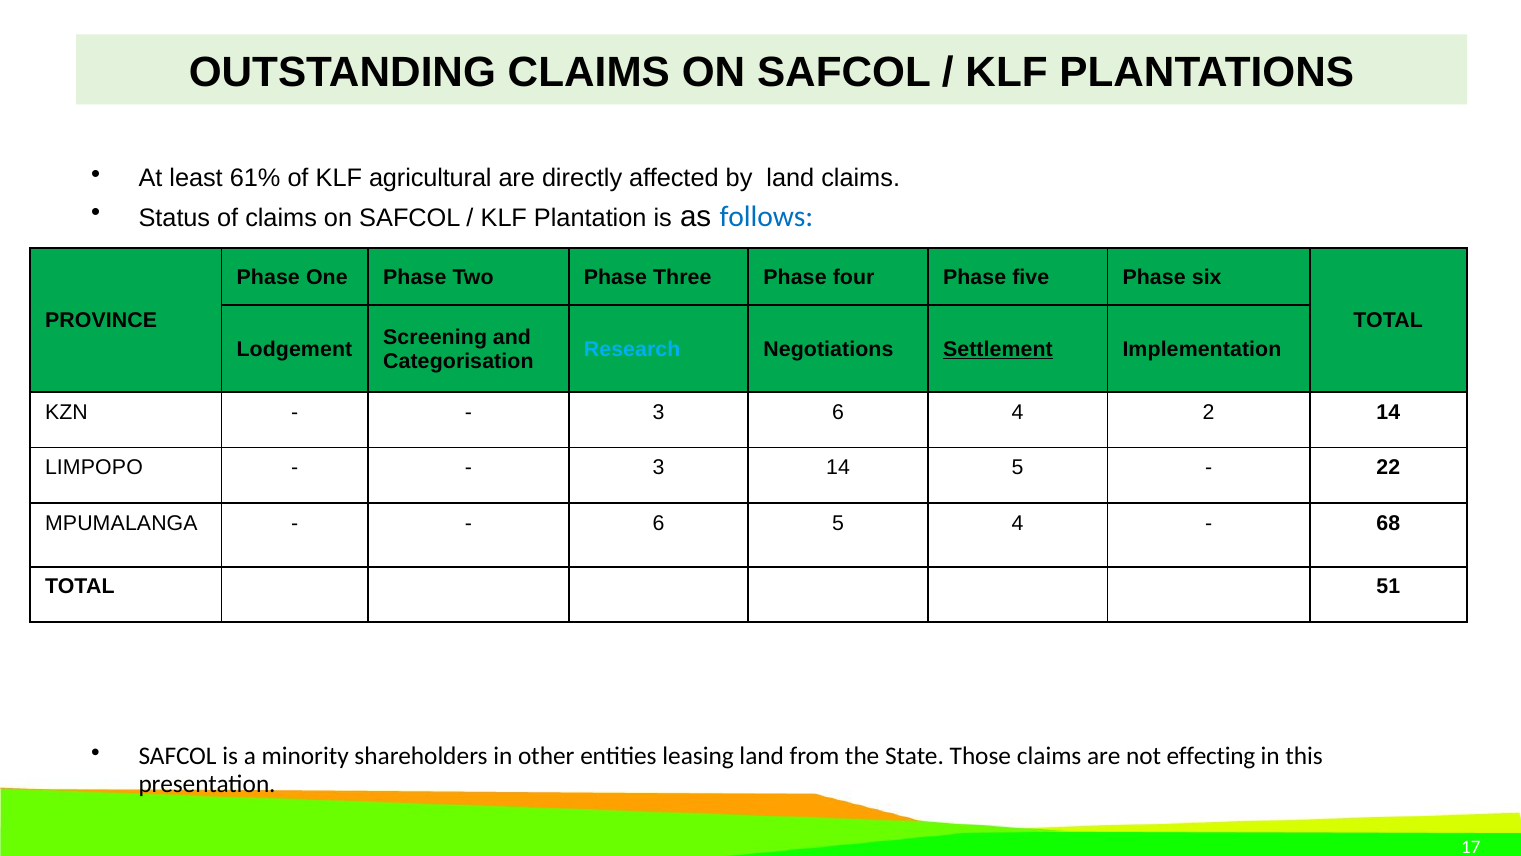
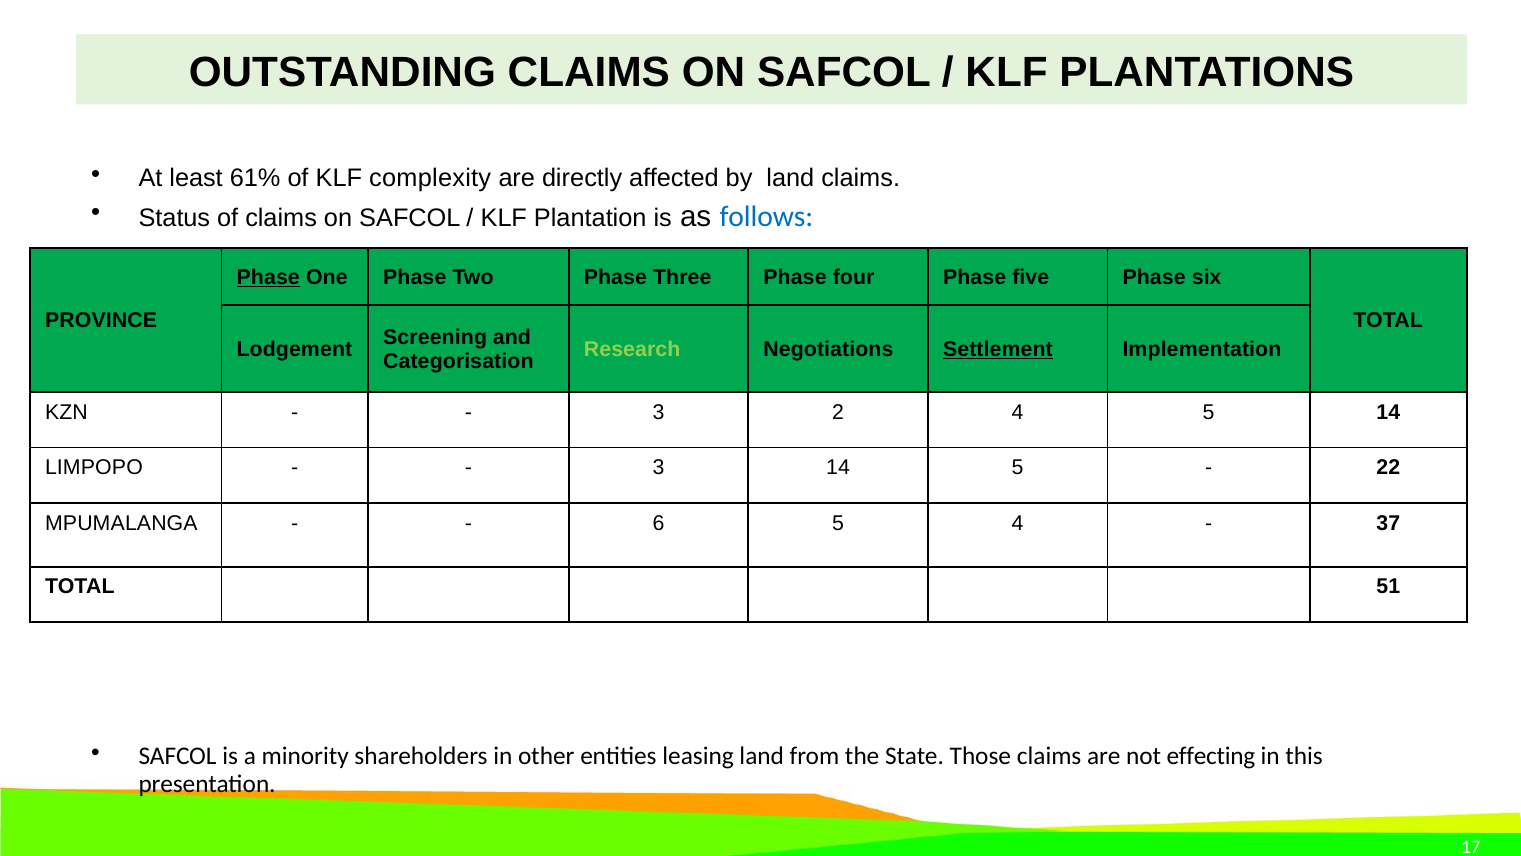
agricultural: agricultural -> complexity
Phase at (268, 277) underline: none -> present
Research colour: light blue -> light green
3 6: 6 -> 2
4 2: 2 -> 5
68: 68 -> 37
